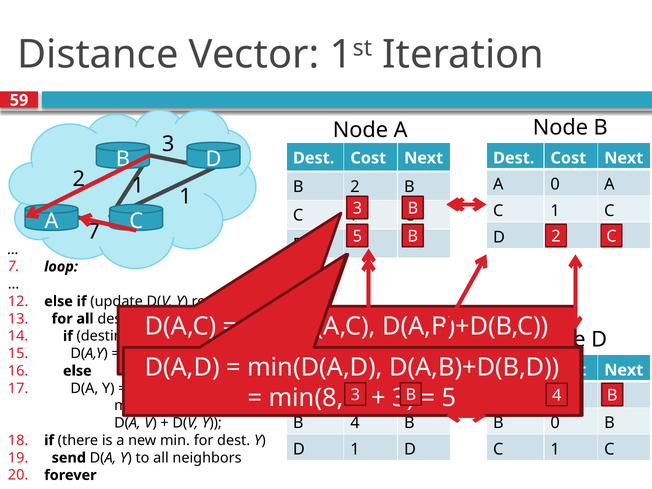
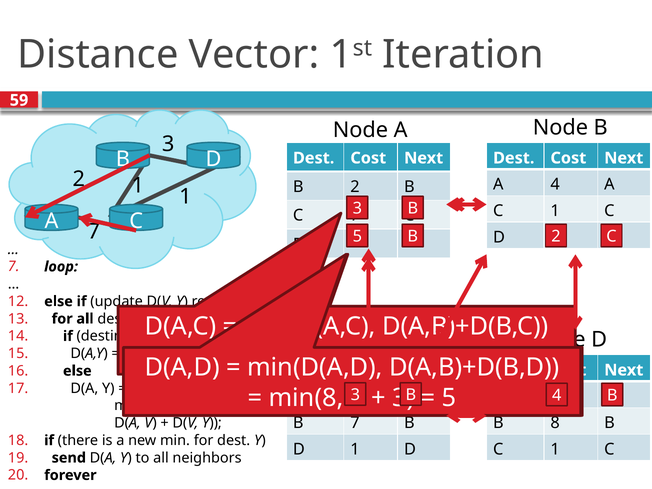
A 0: 0 -> 4
B 4: 4 -> 7
B 0: 0 -> 8
